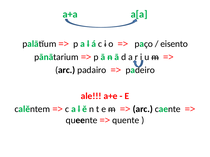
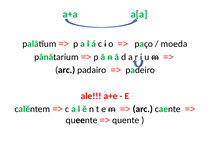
eisento: eisento -> moeda
